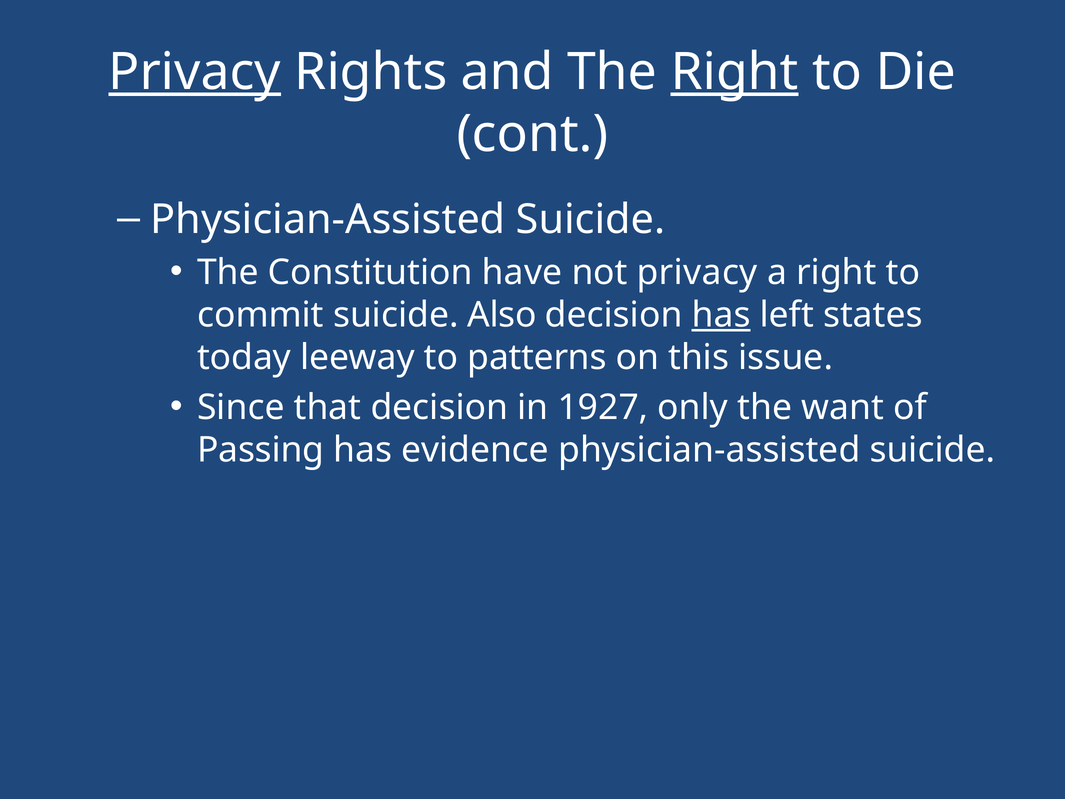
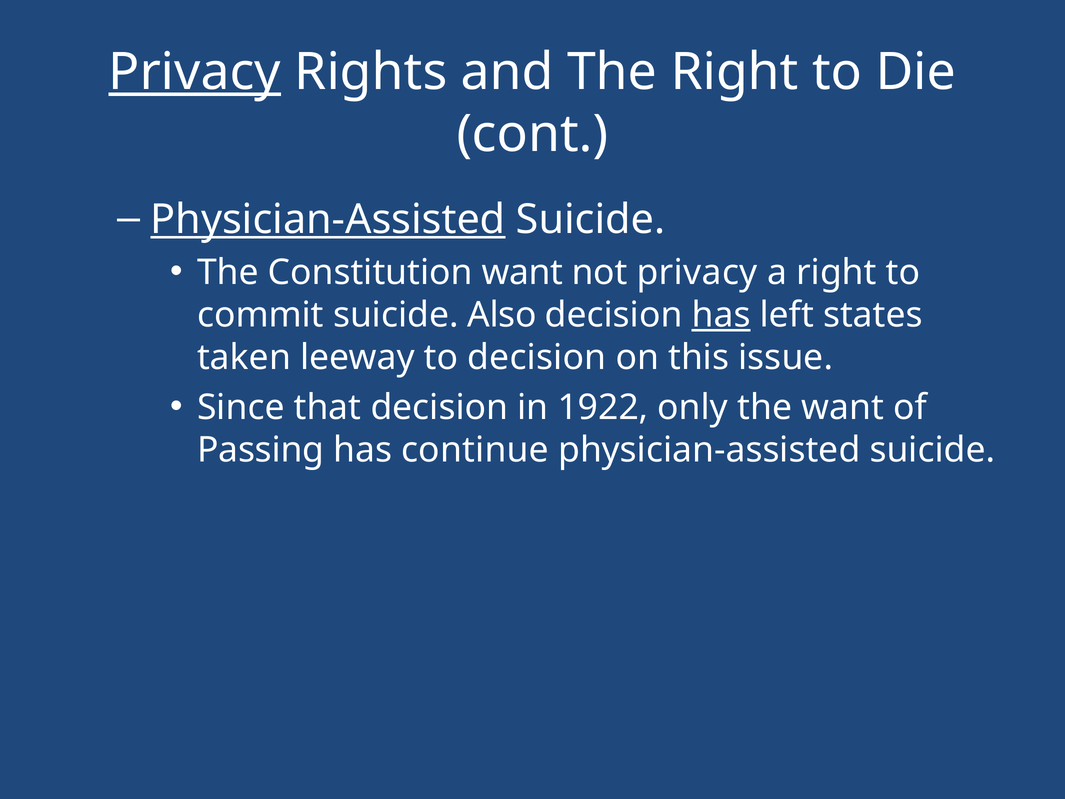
Right at (735, 72) underline: present -> none
Physician-Assisted at (328, 219) underline: none -> present
Constitution have: have -> want
today: today -> taken
to patterns: patterns -> decision
1927: 1927 -> 1922
evidence: evidence -> continue
